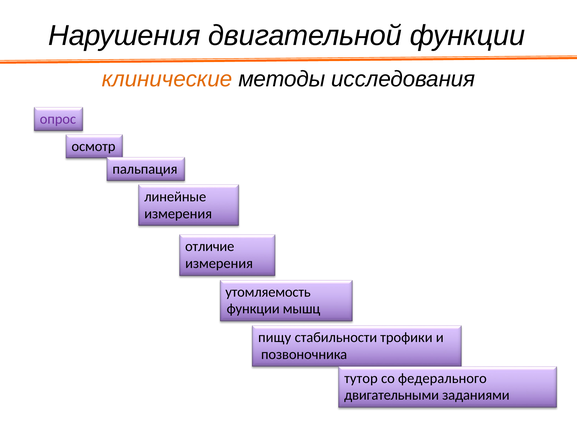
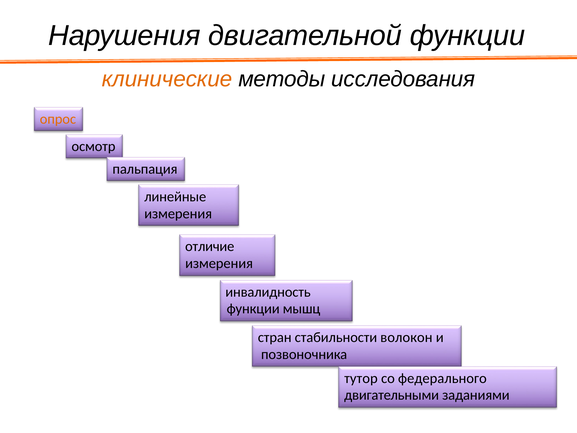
опрос colour: purple -> orange
утомляемость: утомляемость -> инвалидность
пищу: пищу -> стран
трофики: трофики -> волокон
